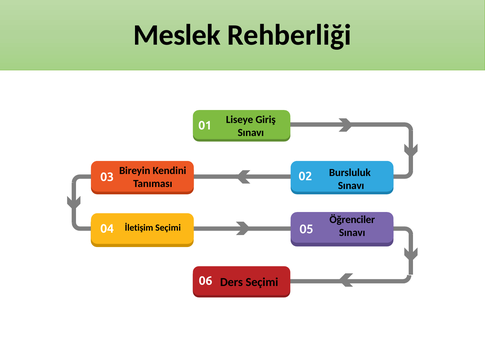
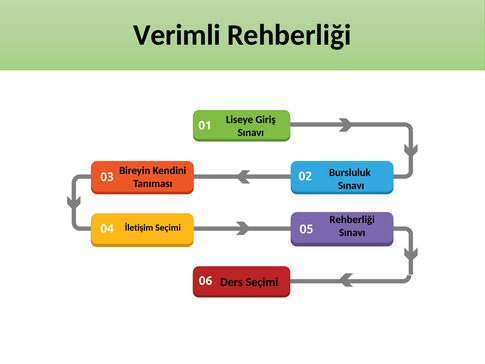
Meslek: Meslek -> Verimli
Öğrenciler at (352, 219): Öğrenciler -> Rehberliği
